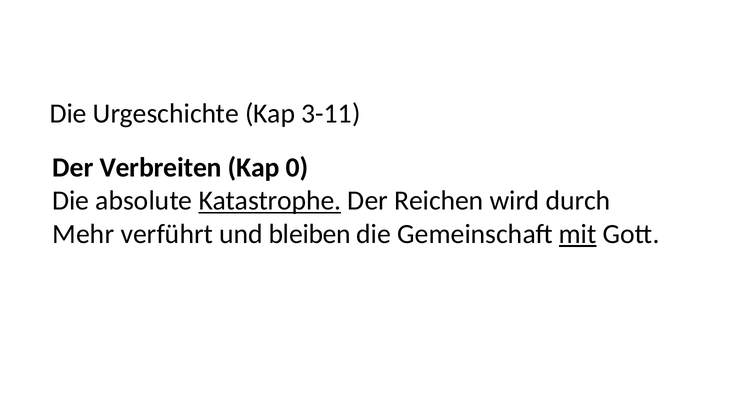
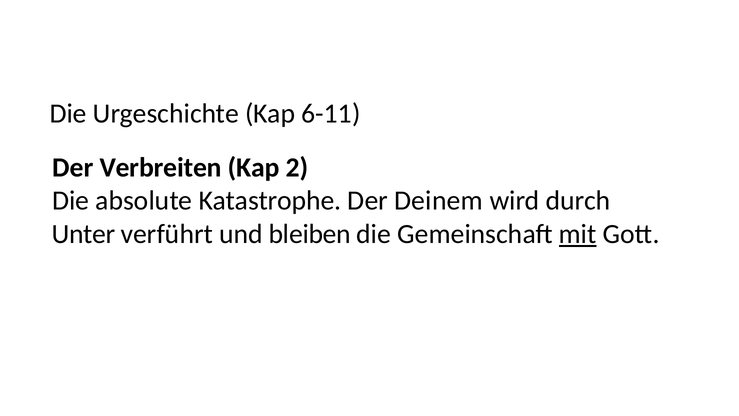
3-11: 3-11 -> 6-11
0: 0 -> 2
Katastrophe underline: present -> none
Reichen: Reichen -> Deinem
Mehr: Mehr -> Unter
